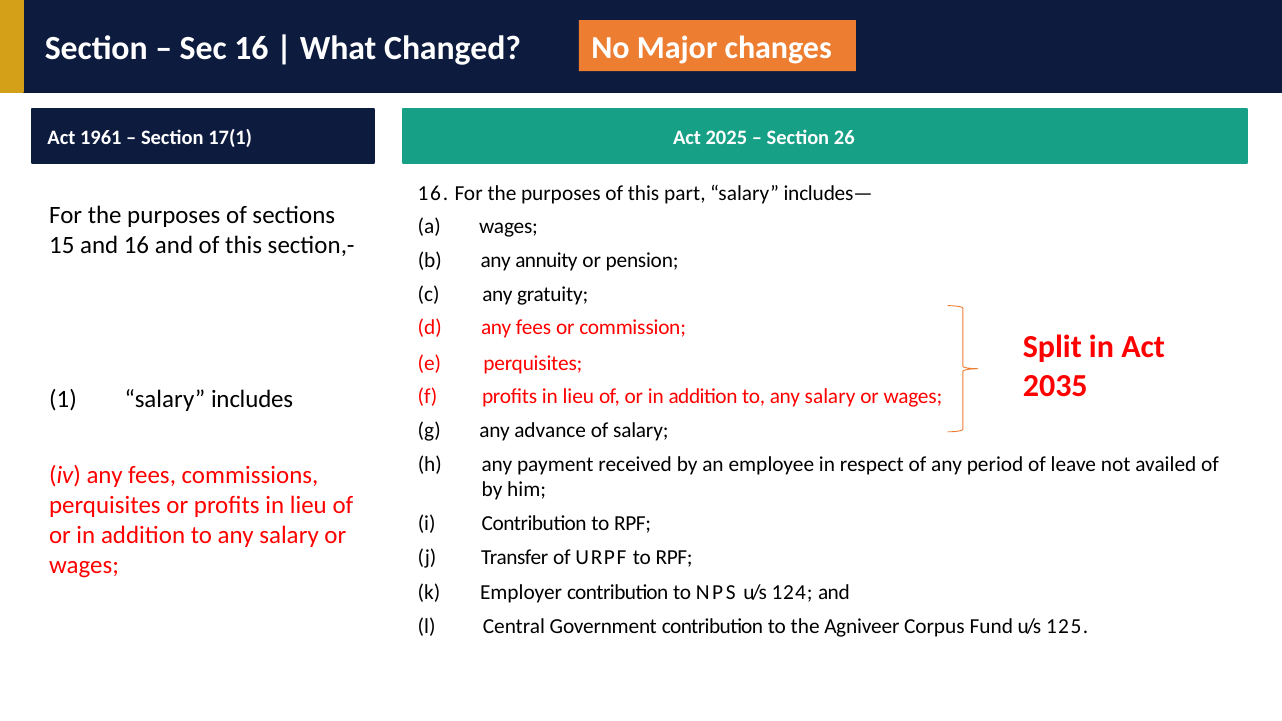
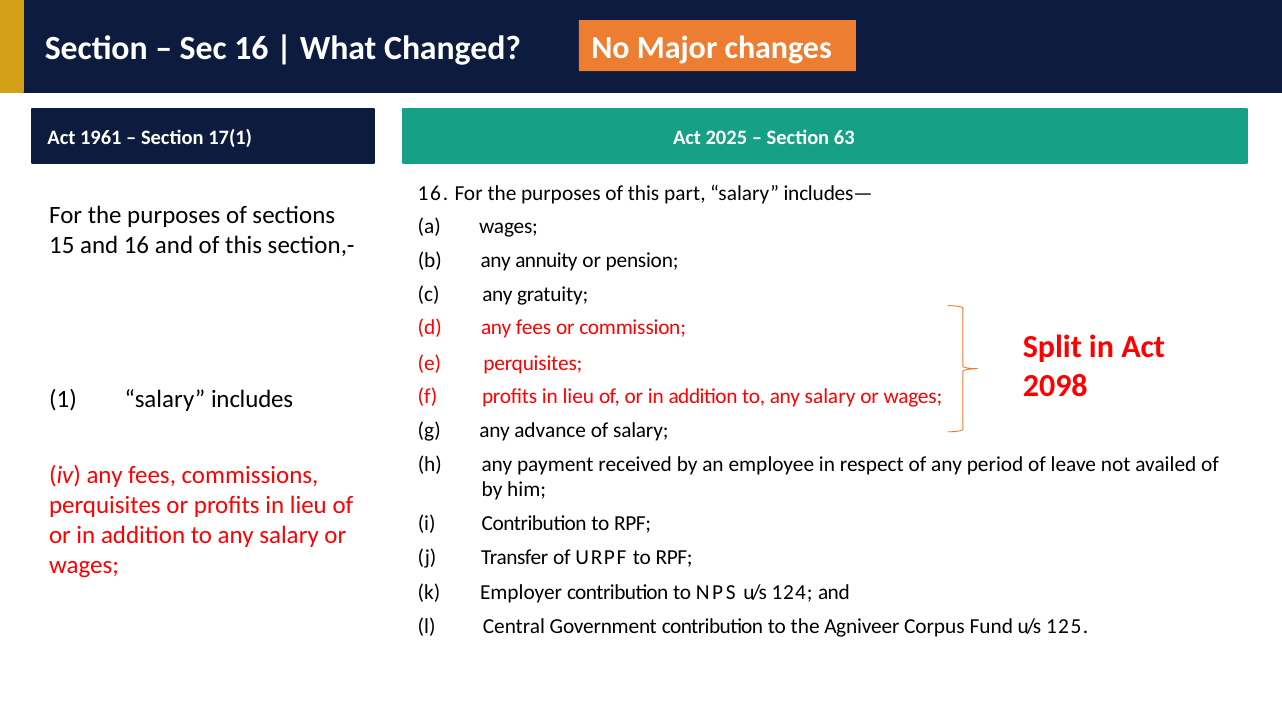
26: 26 -> 63
2035: 2035 -> 2098
